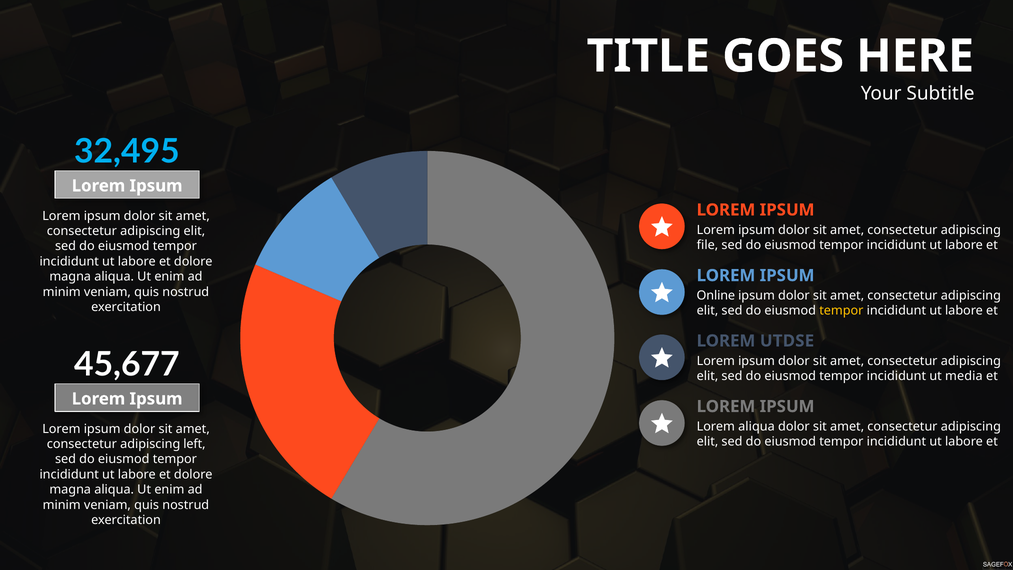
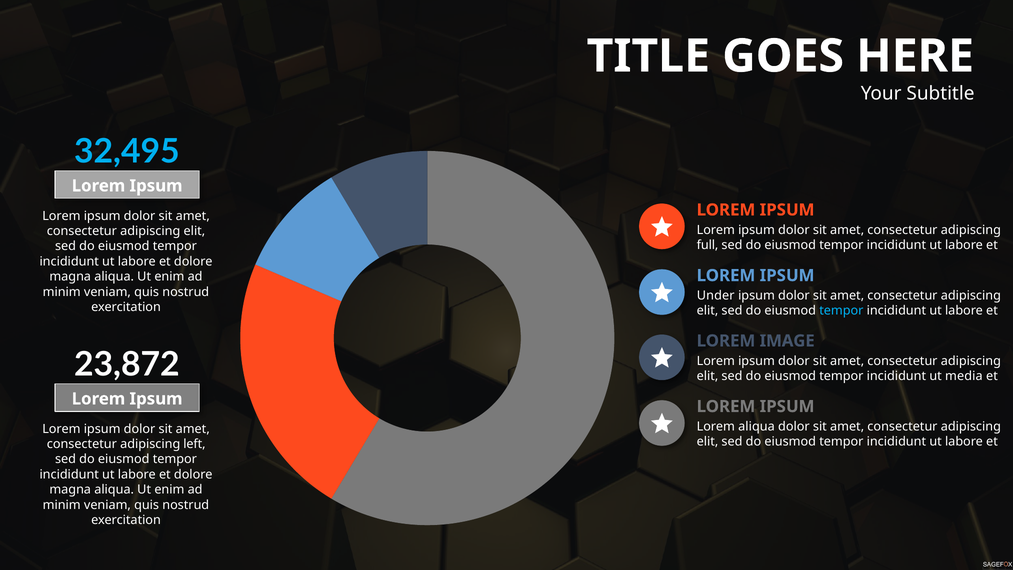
file: file -> full
Online: Online -> Under
tempor at (841, 311) colour: yellow -> light blue
UTDSE: UTDSE -> IMAGE
45,677: 45,677 -> 23,872
